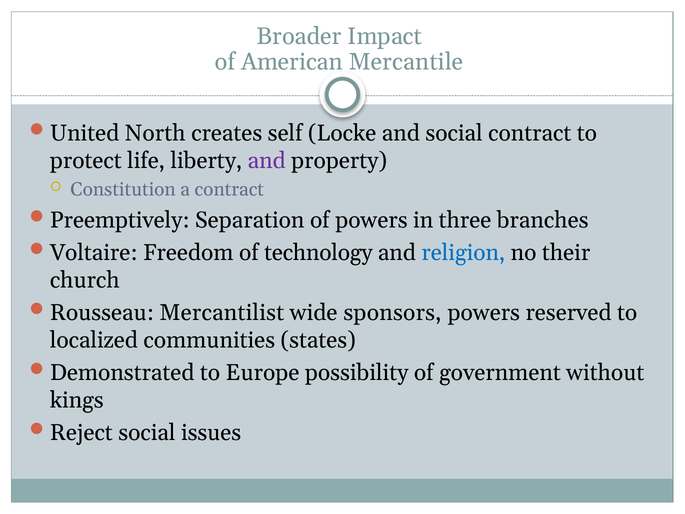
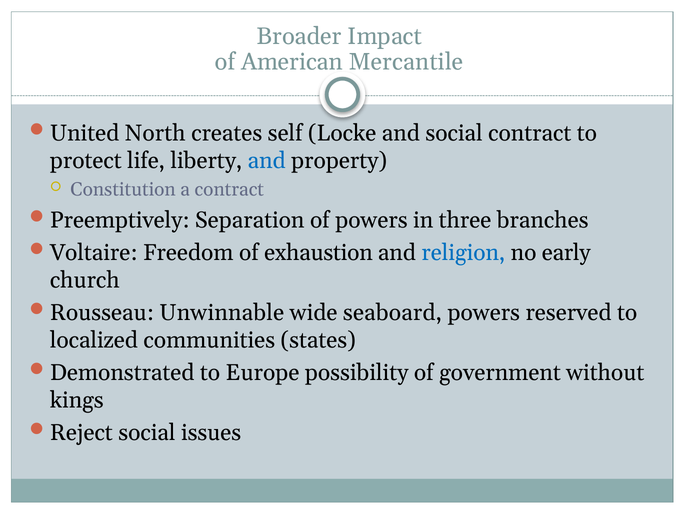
and at (267, 160) colour: purple -> blue
technology: technology -> exhaustion
their: their -> early
Mercantilist: Mercantilist -> Unwinnable
sponsors: sponsors -> seaboard
